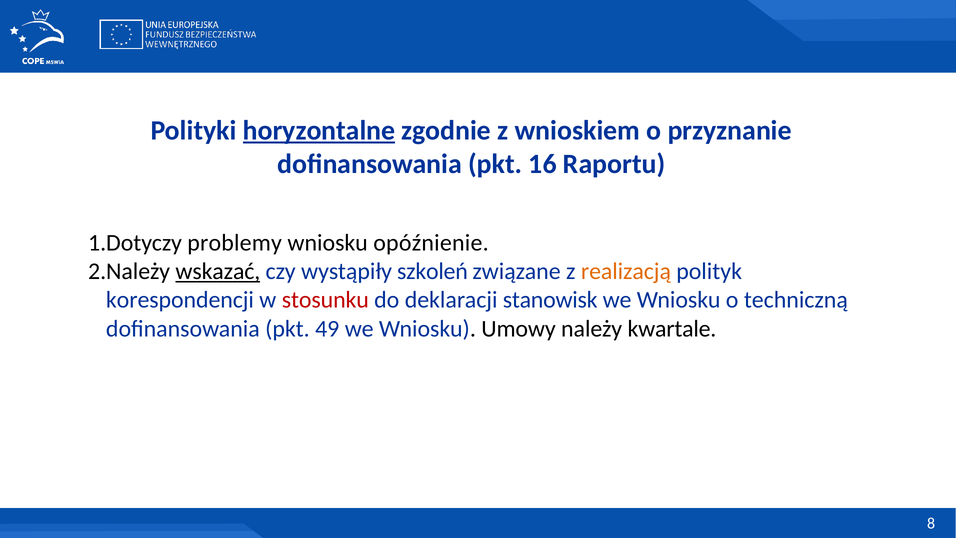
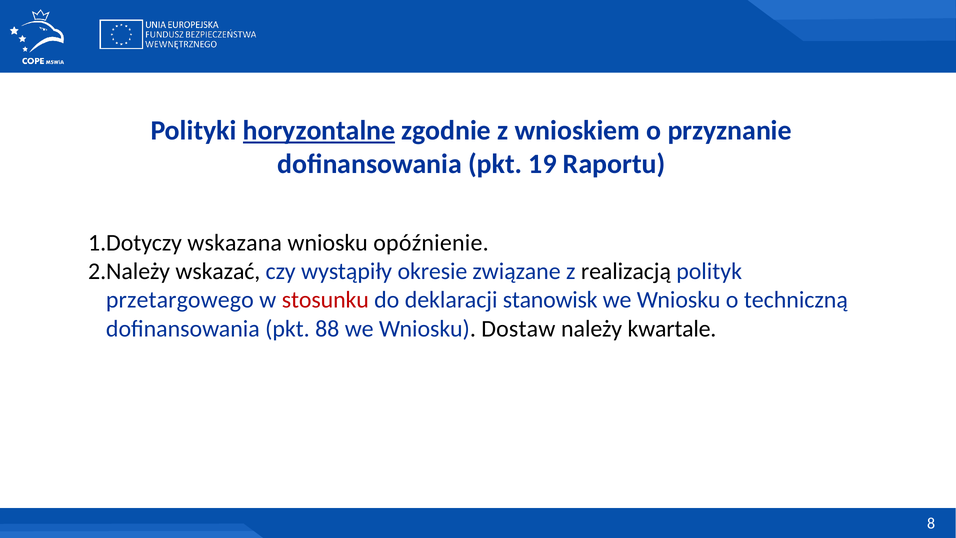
16: 16 -> 19
problemy: problemy -> wskazana
wskazać underline: present -> none
szkoleń: szkoleń -> okresie
realizacją colour: orange -> black
korespondencji: korespondencji -> przetargowego
49: 49 -> 88
Umowy: Umowy -> Dostaw
